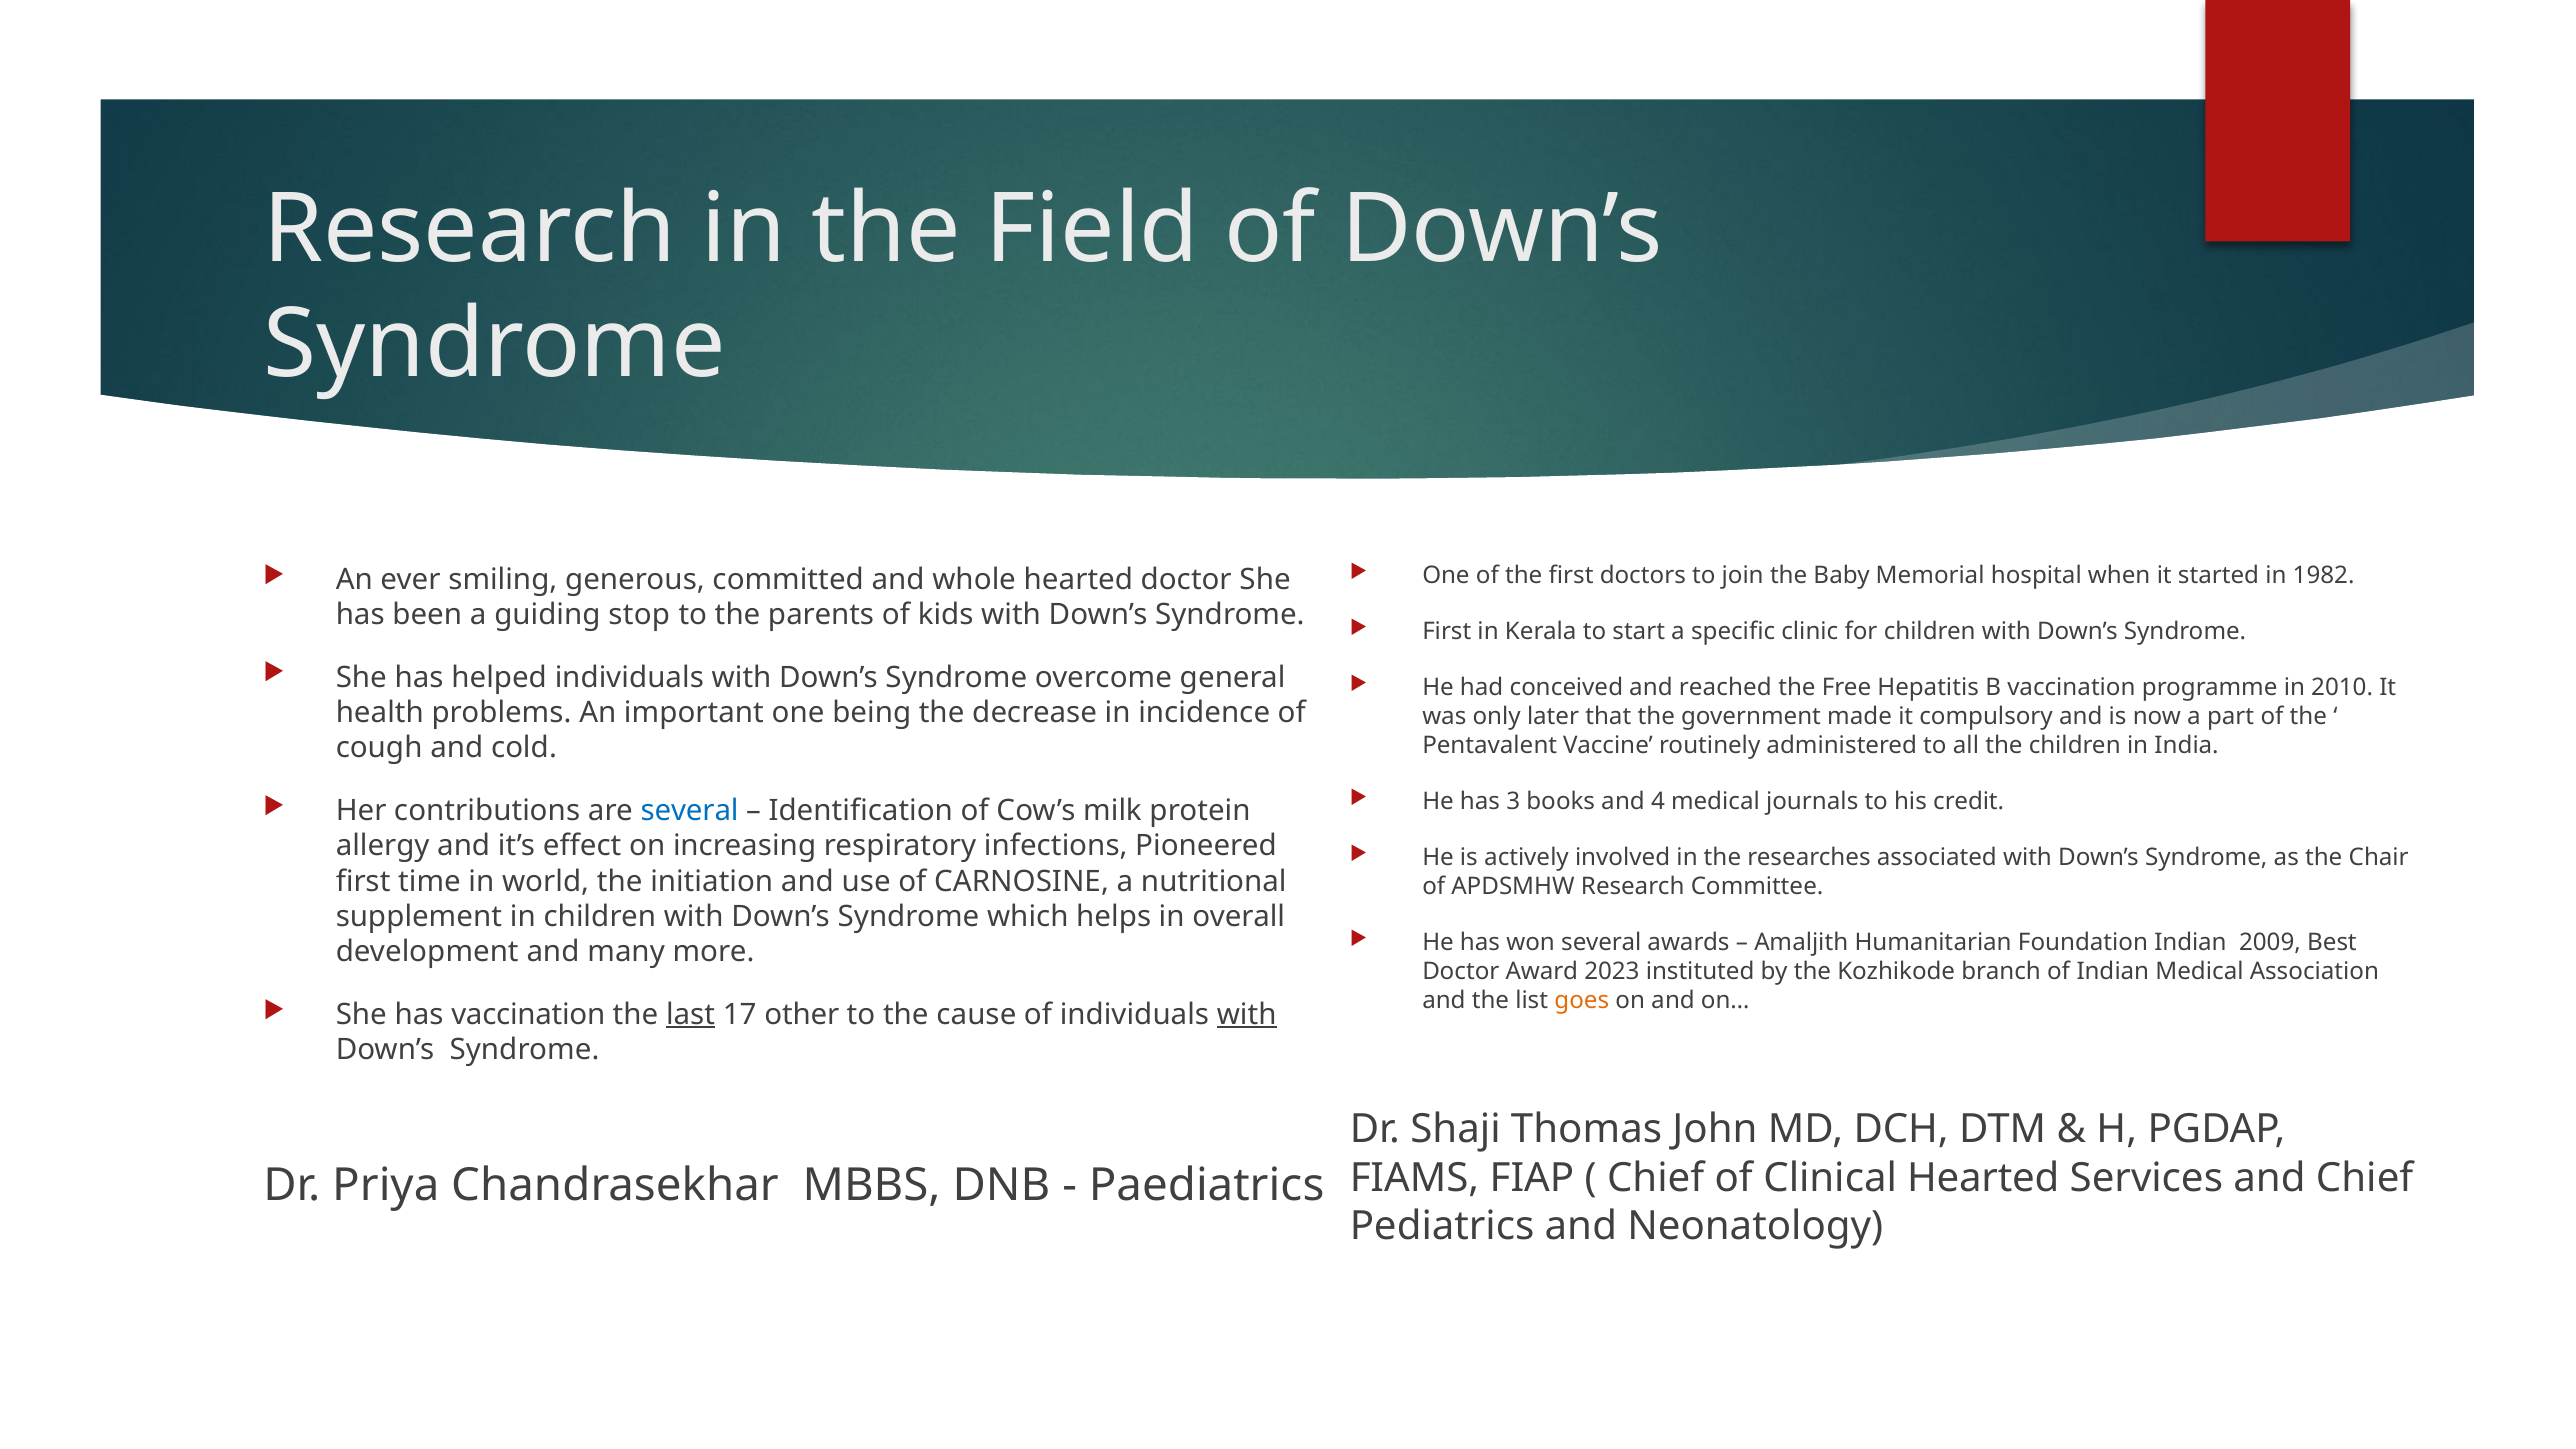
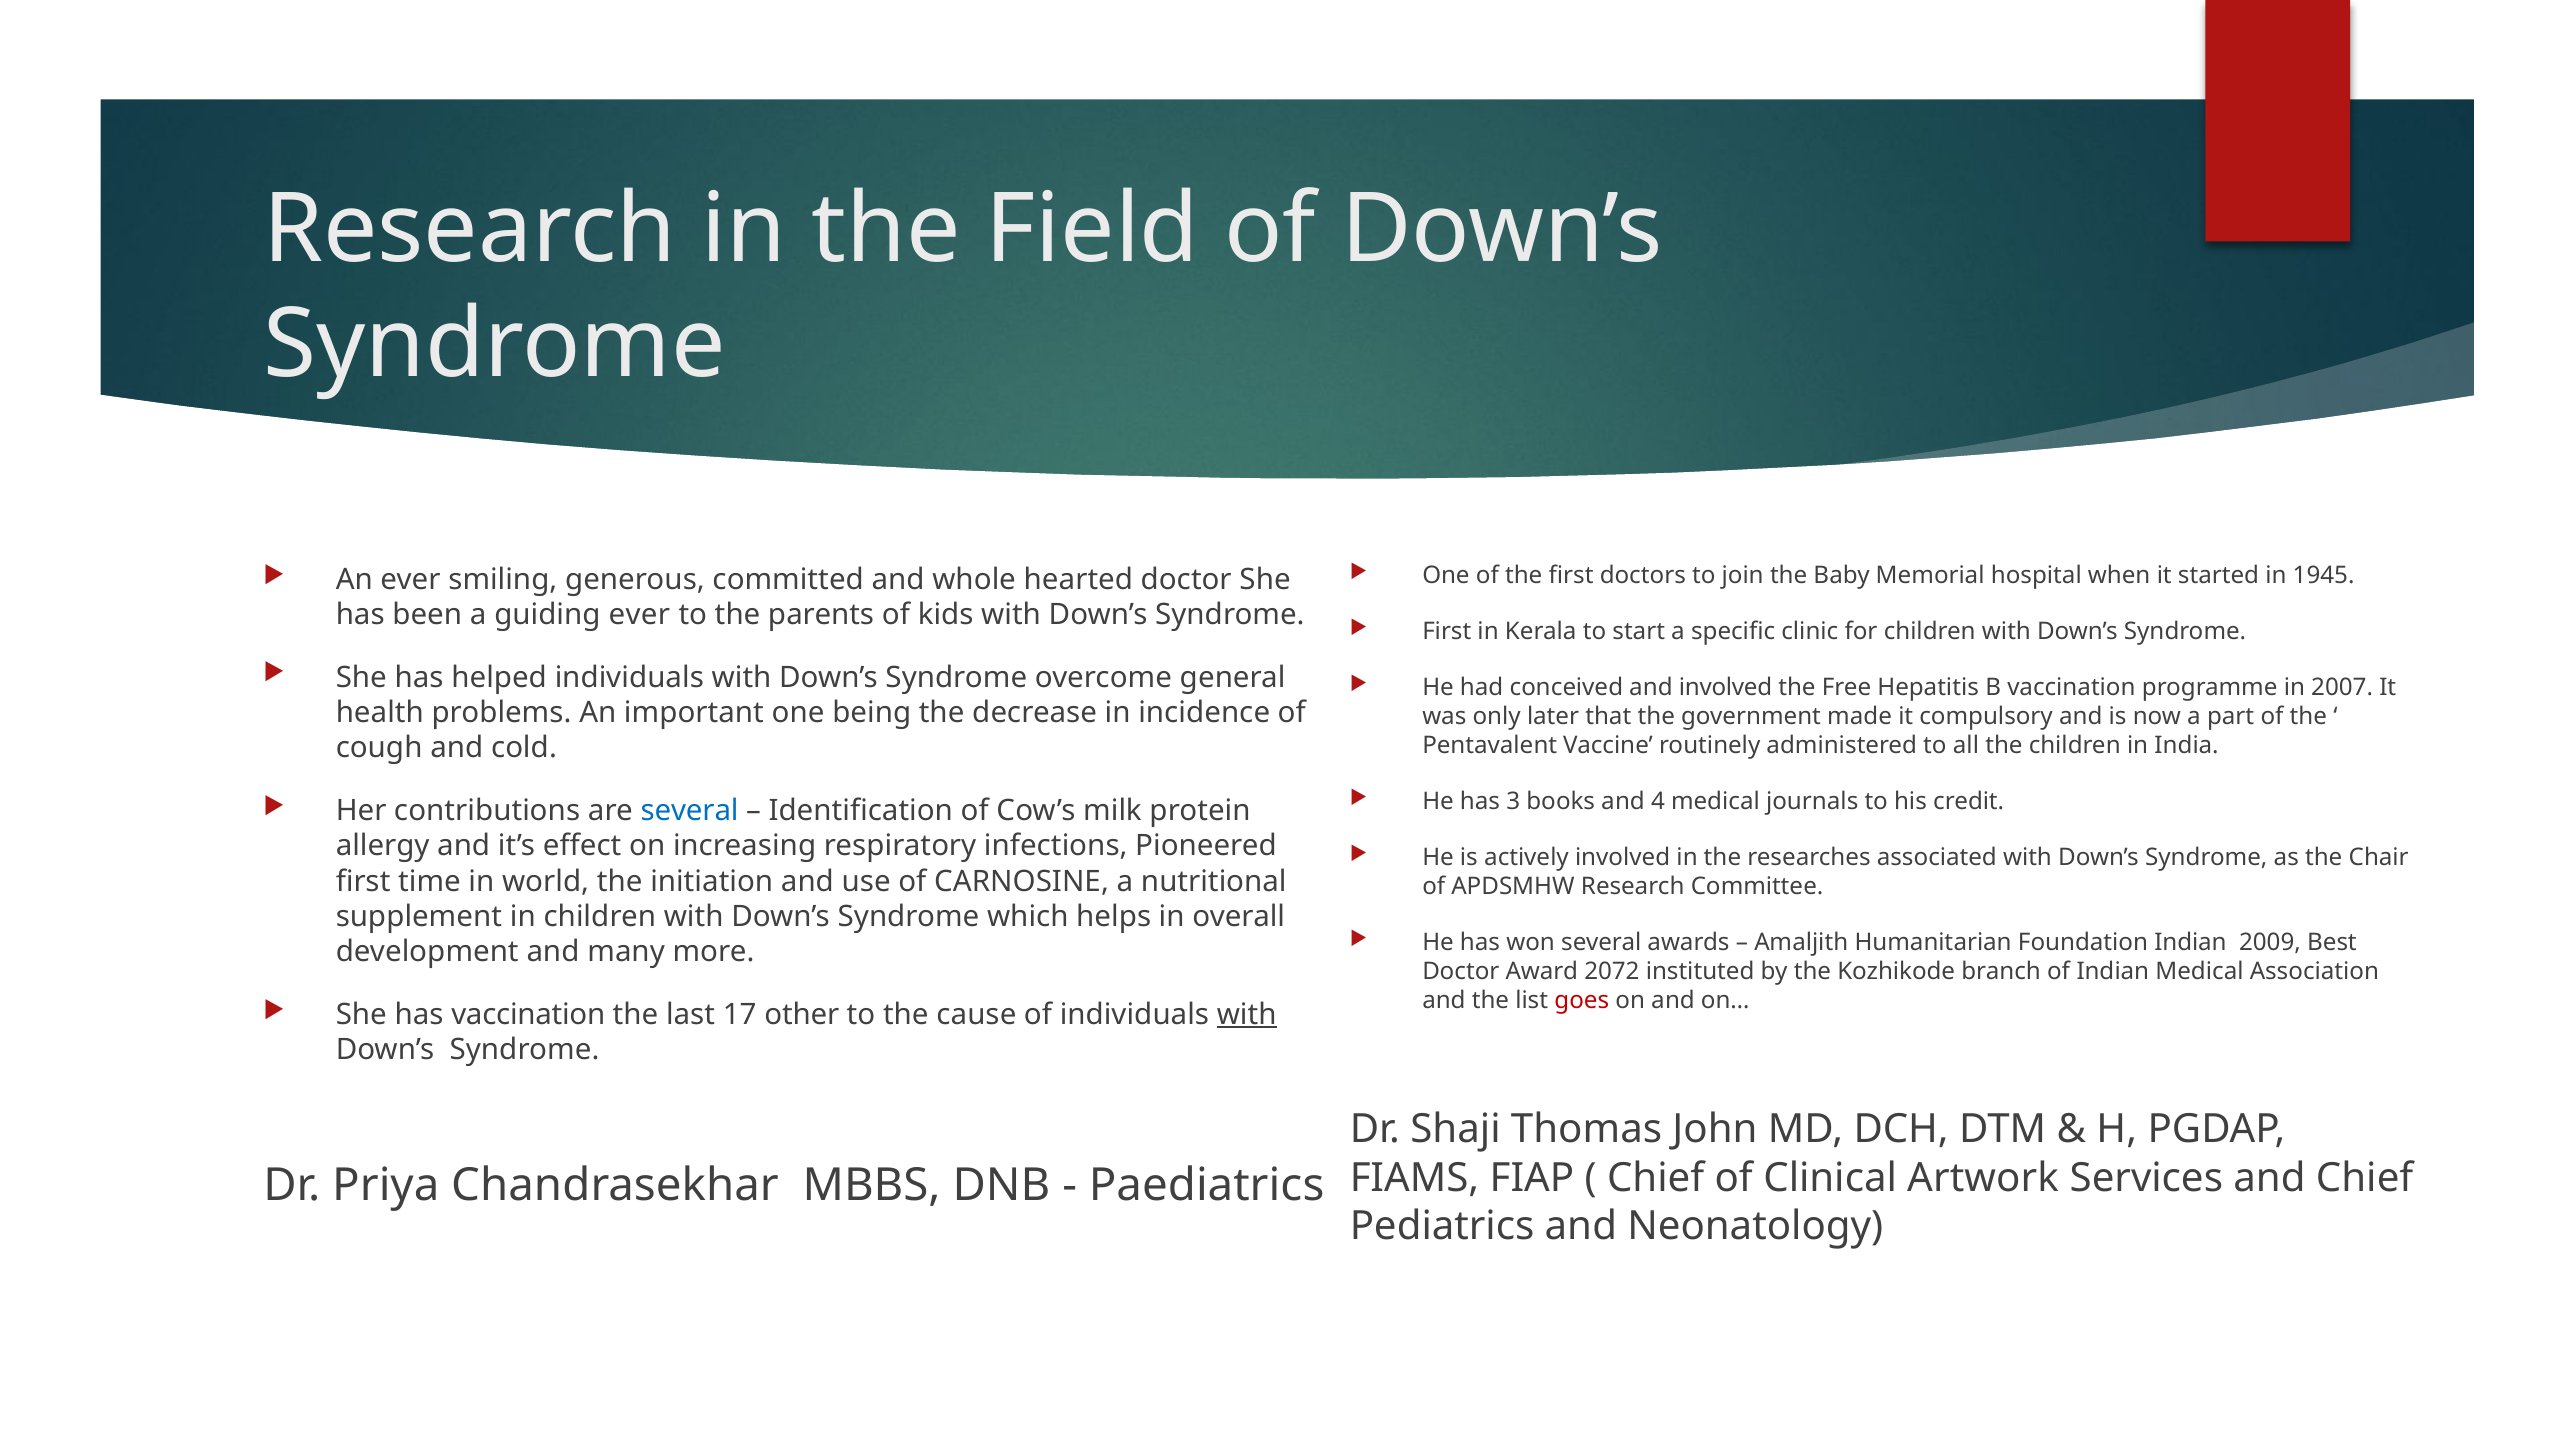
1982: 1982 -> 1945
guiding stop: stop -> ever
and reached: reached -> involved
2010: 2010 -> 2007
2023: 2023 -> 2072
goes colour: orange -> red
last underline: present -> none
Clinical Hearted: Hearted -> Artwork
